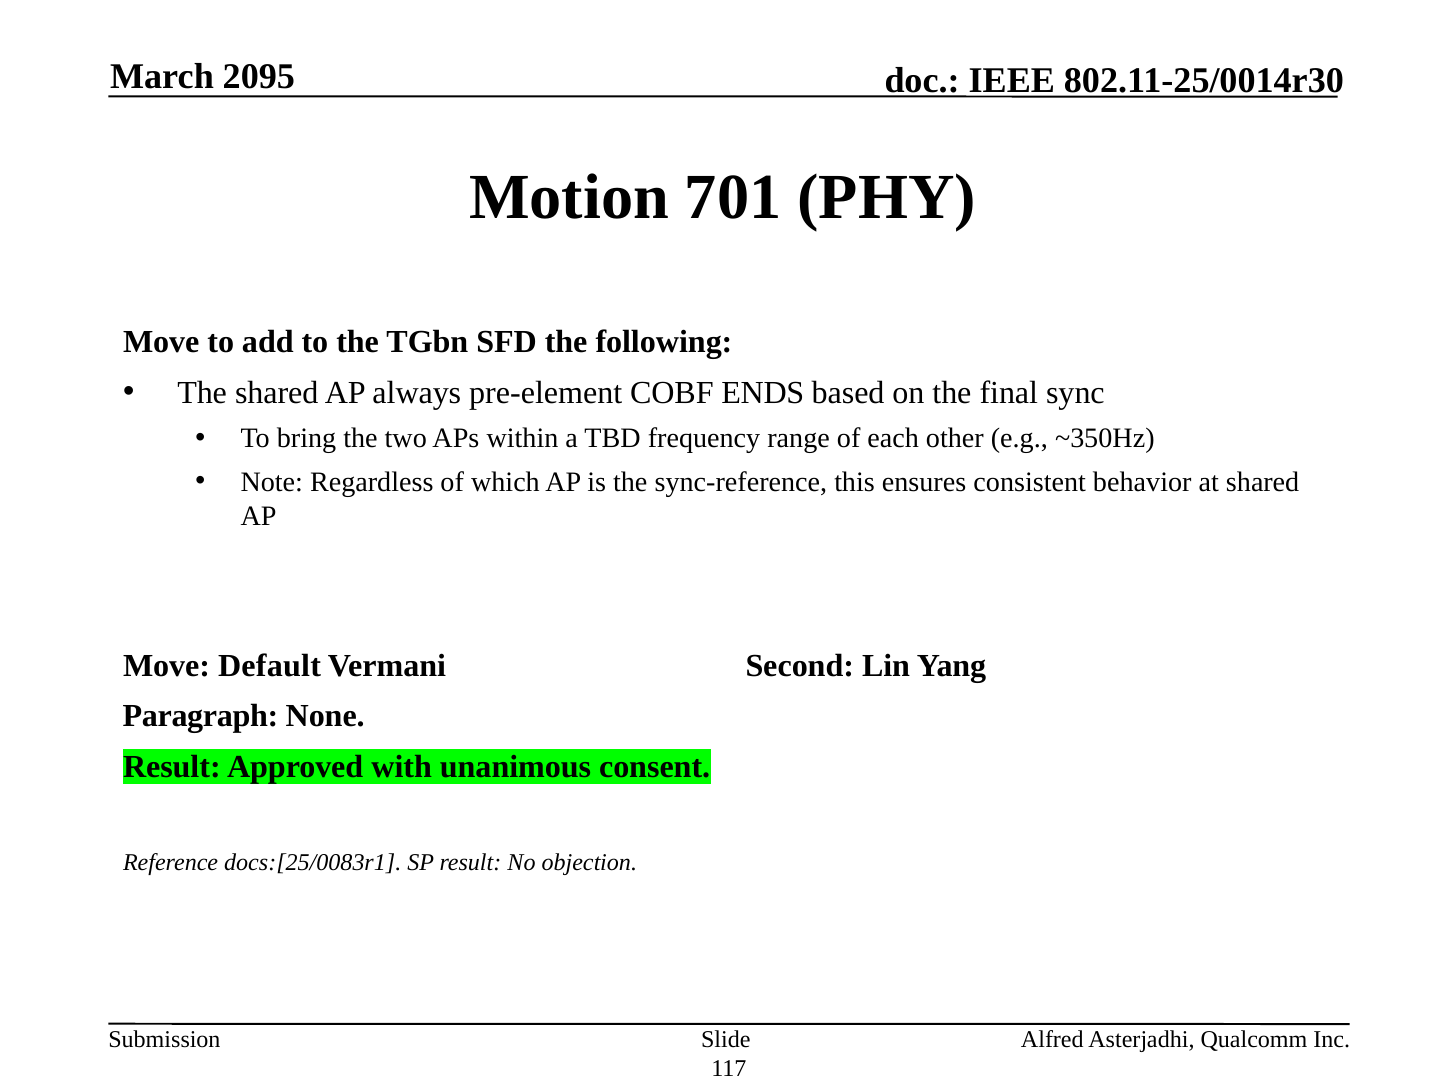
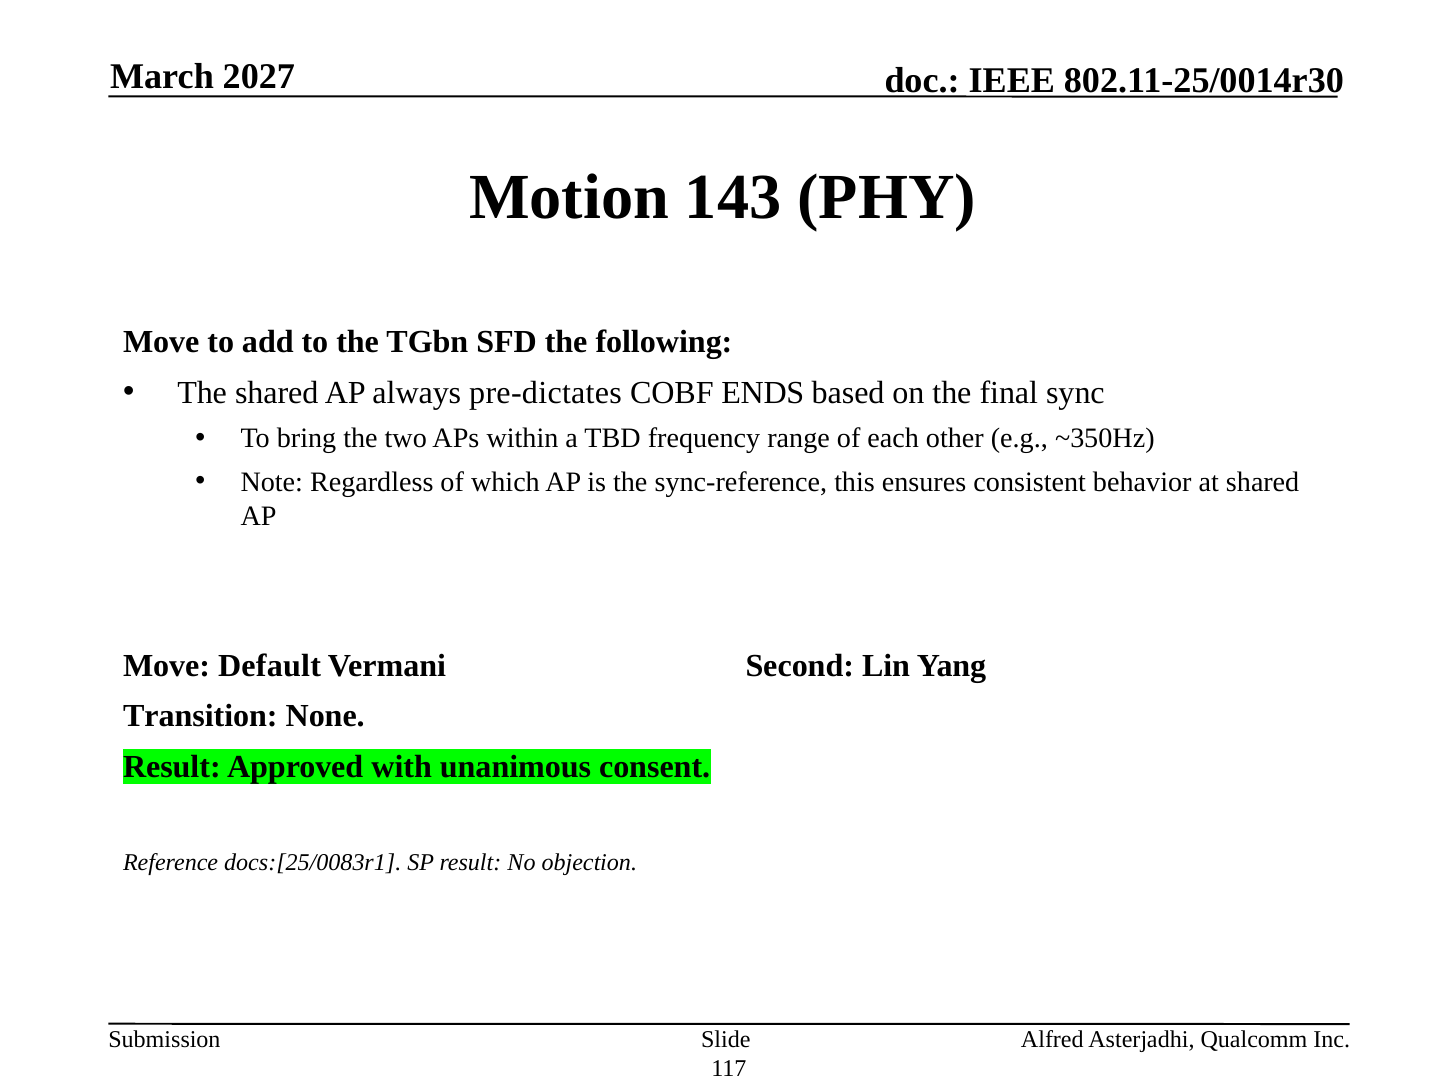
2095: 2095 -> 2027
701: 701 -> 143
pre-element: pre-element -> pre-dictates
Paragraph: Paragraph -> Transition
